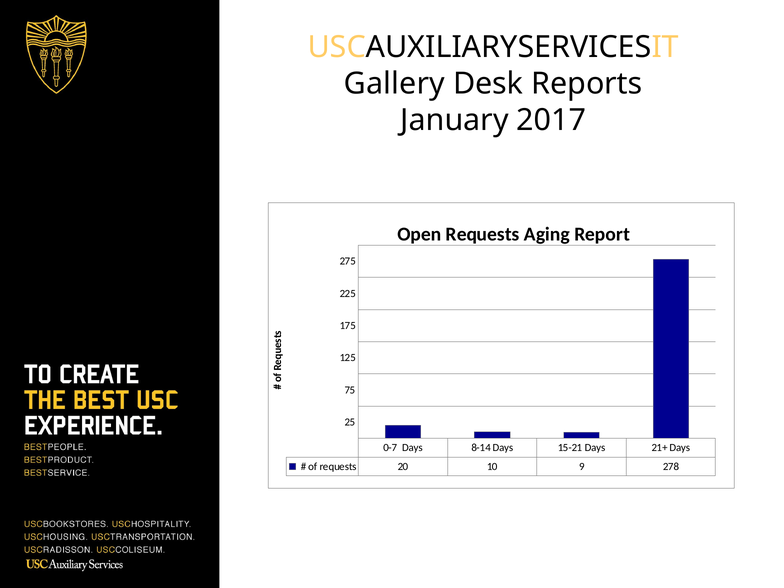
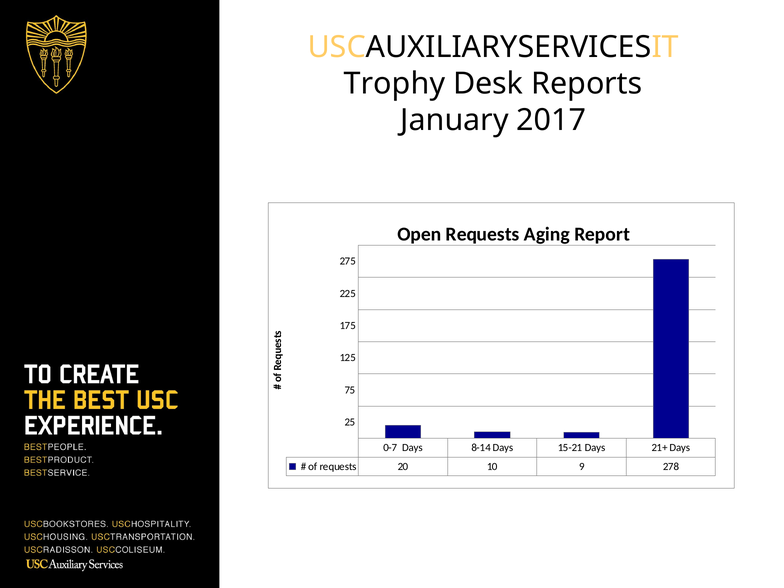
Gallery: Gallery -> Trophy
